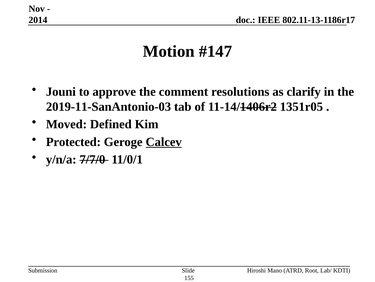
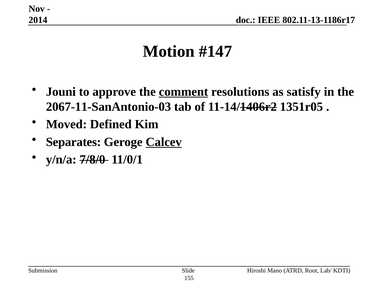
comment underline: none -> present
clarify: clarify -> satisfy
2019-11-SanAntonio-03: 2019-11-SanAntonio-03 -> 2067-11-SanAntonio-03
Protected: Protected -> Separates
7/7/0: 7/7/0 -> 7/8/0
